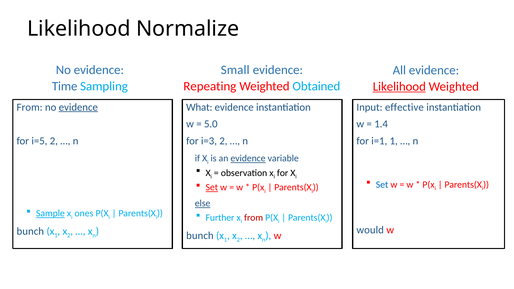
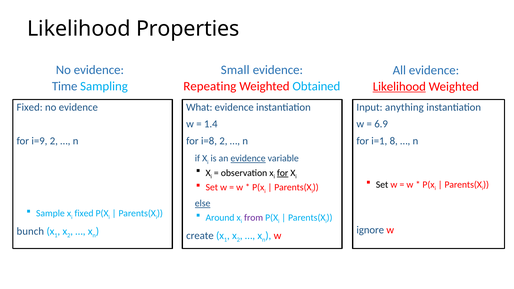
Normalize: Normalize -> Properties
From at (30, 107): From -> Fixed
evidence at (78, 107) underline: present -> none
effective: effective -> anything
5.0: 5.0 -> 1.4
1.4: 1.4 -> 6.9
i=5: i=5 -> i=9
i=3: i=3 -> i=8
i=1 1: 1 -> 8
for at (283, 173) underline: none -> present
Set at (382, 185) colour: blue -> black
Set at (212, 188) underline: present -> none
Sample underline: present -> none
ones at (84, 214): ones -> fixed
Further: Further -> Around
from at (254, 218) colour: red -> purple
would: would -> ignore
bunch at (200, 236): bunch -> create
